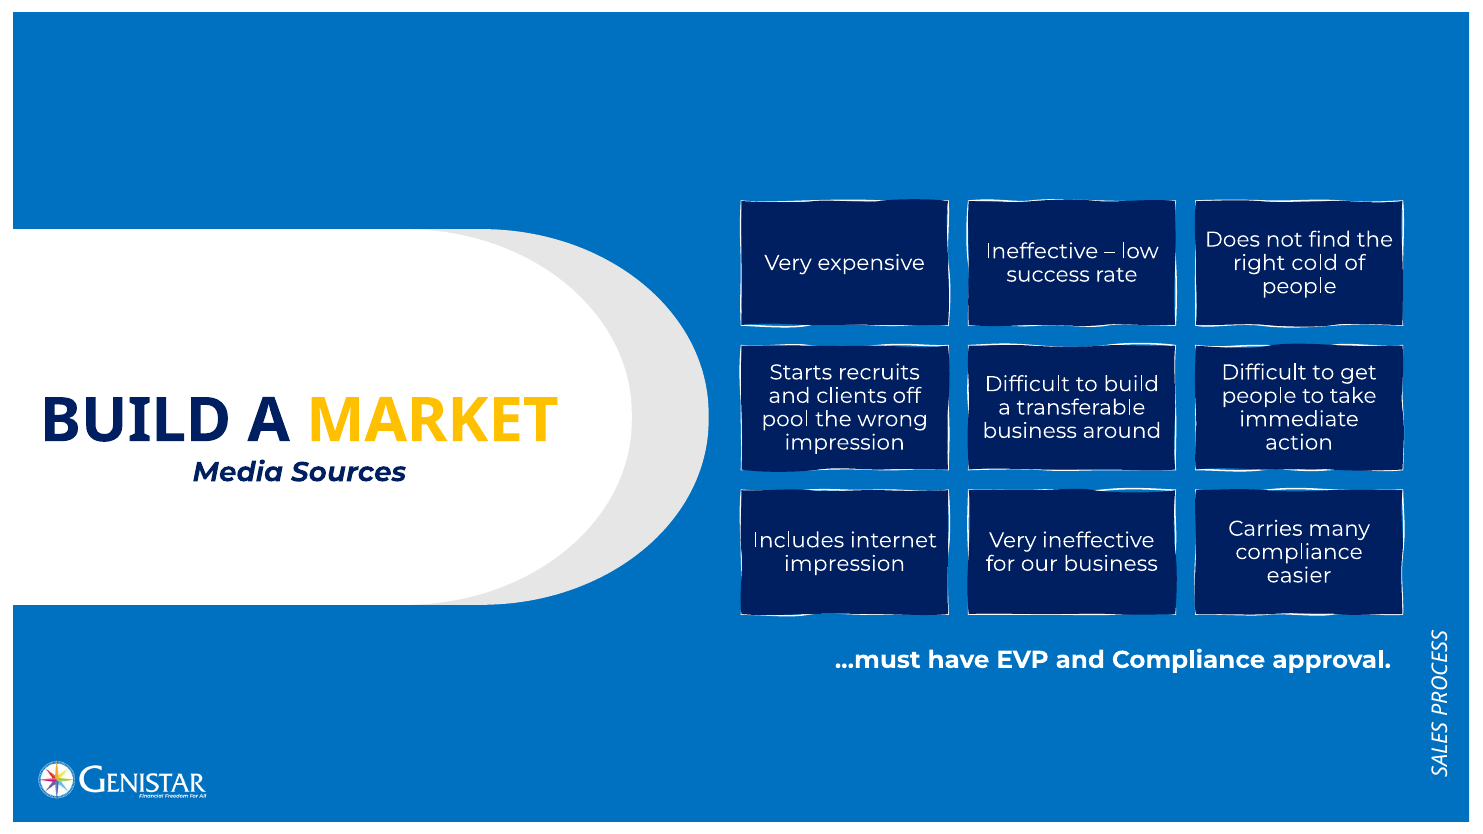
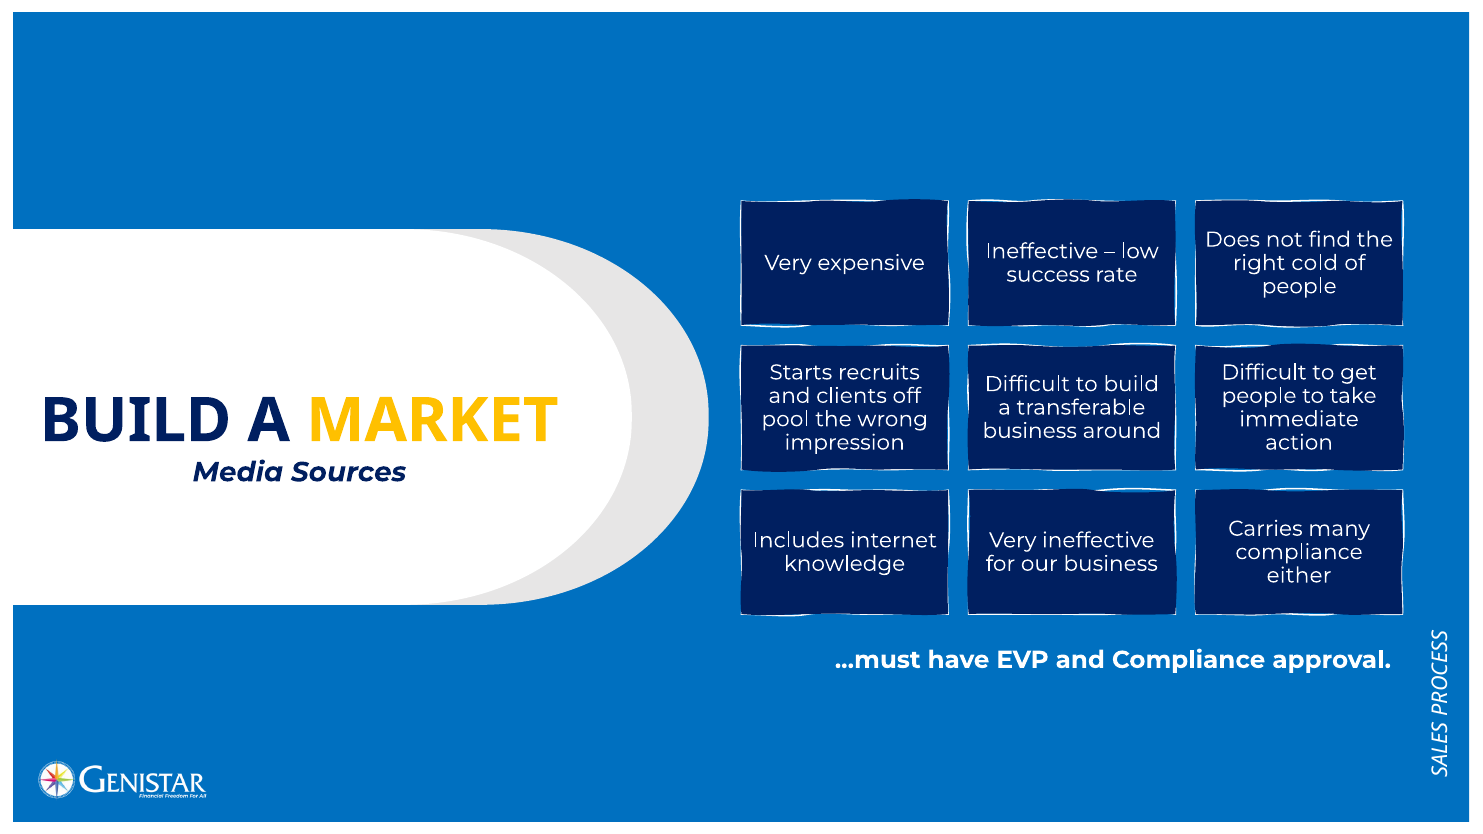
impression at (845, 564): impression -> knowledge
easier: easier -> either
